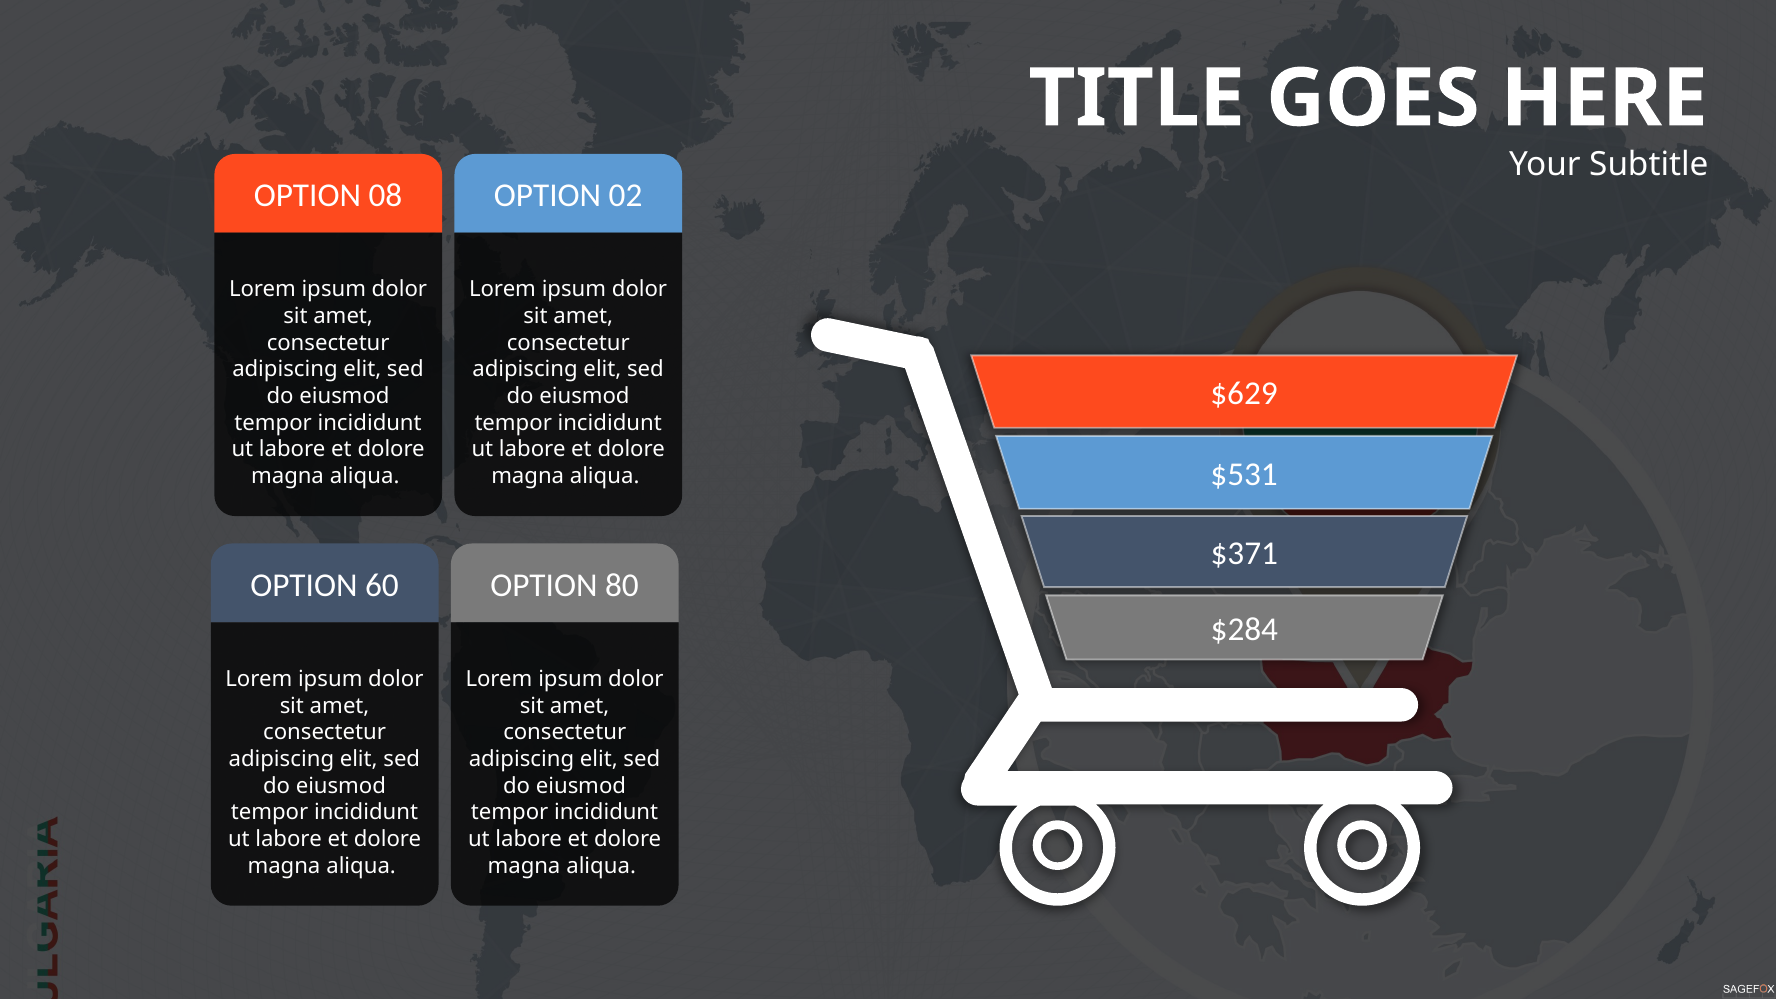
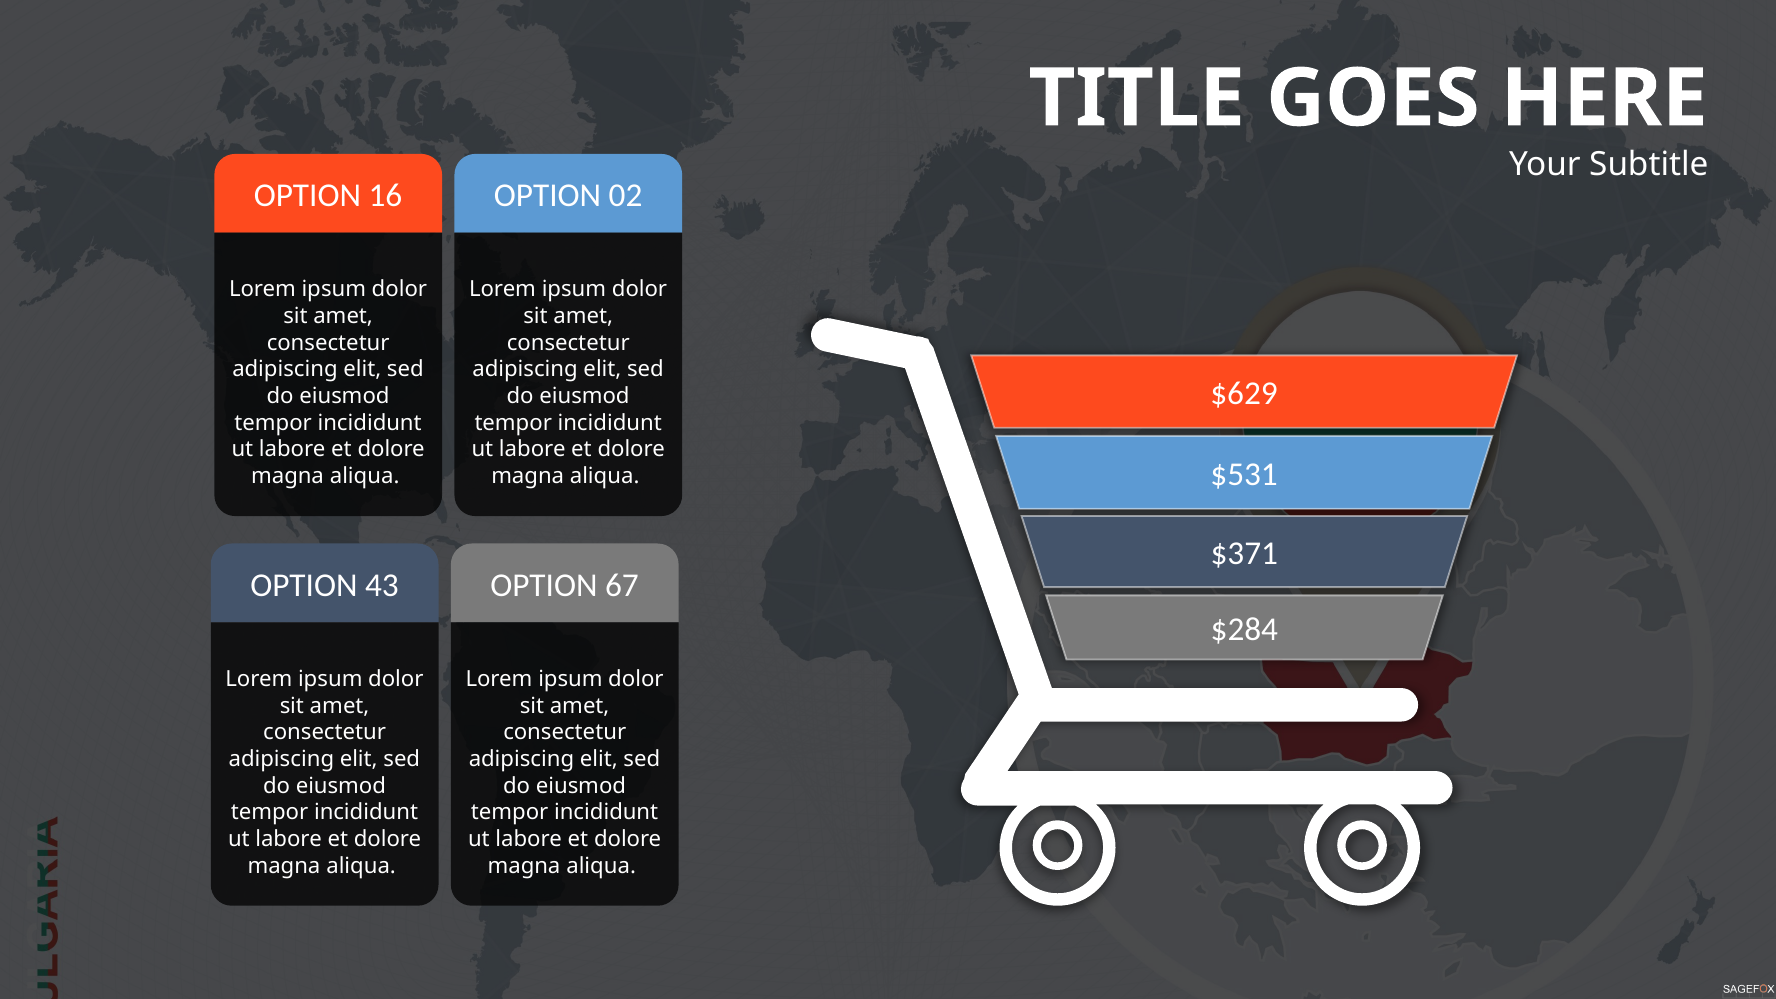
08: 08 -> 16
60: 60 -> 43
80: 80 -> 67
